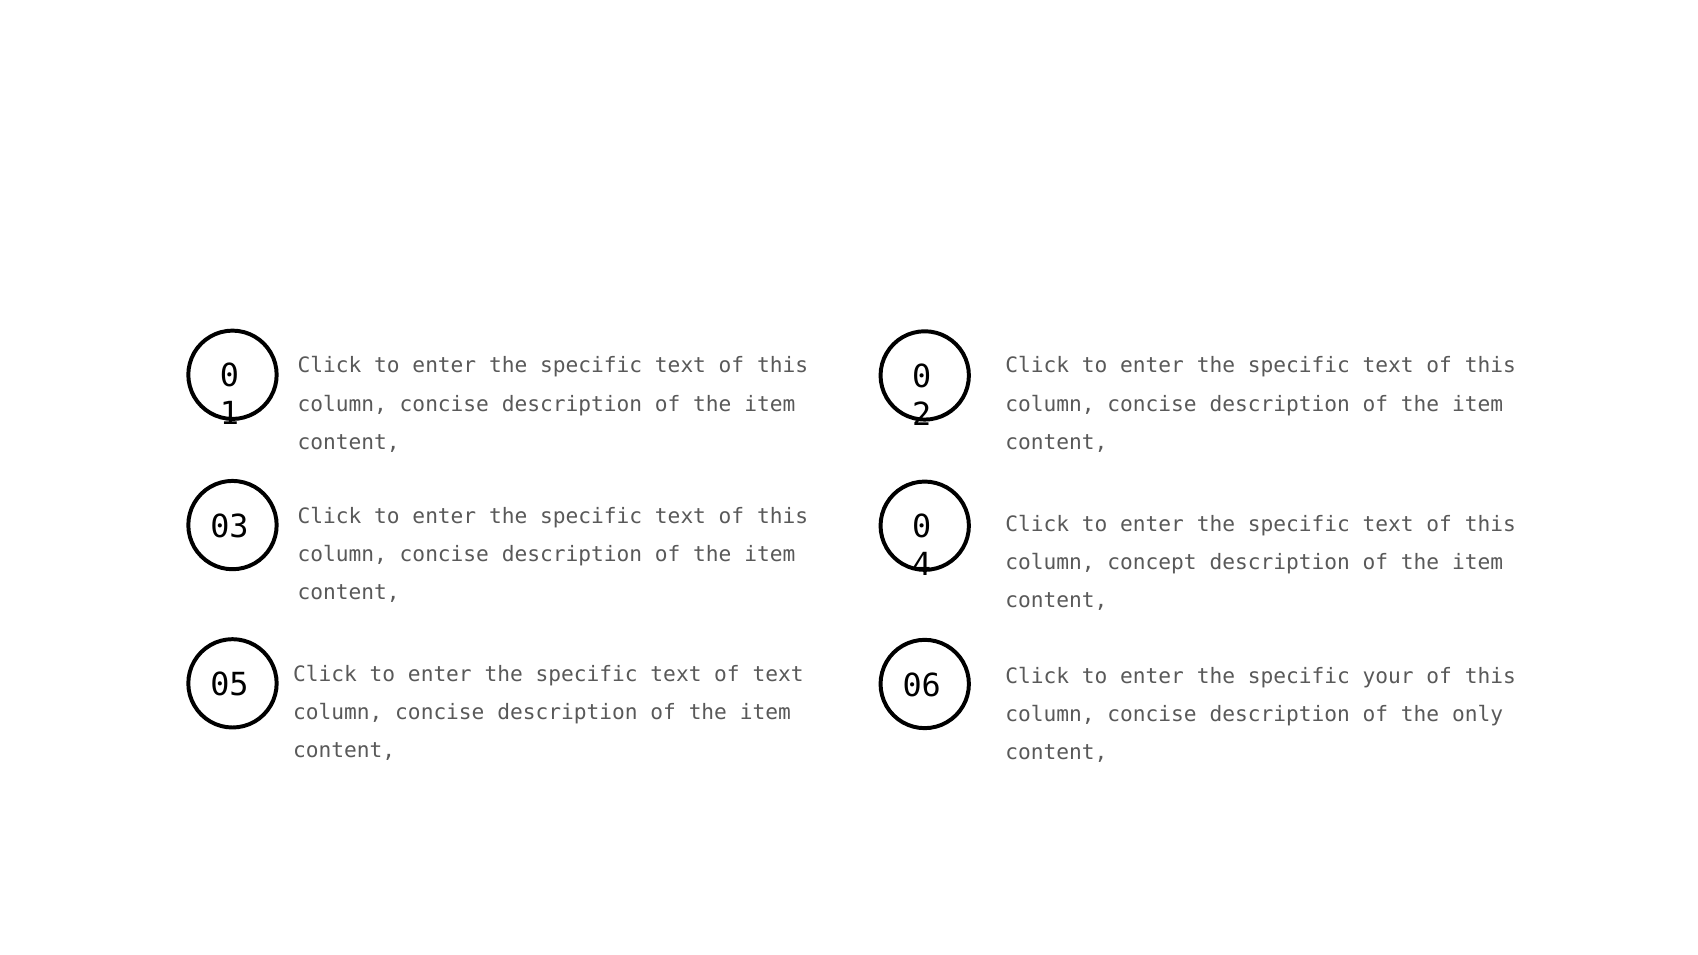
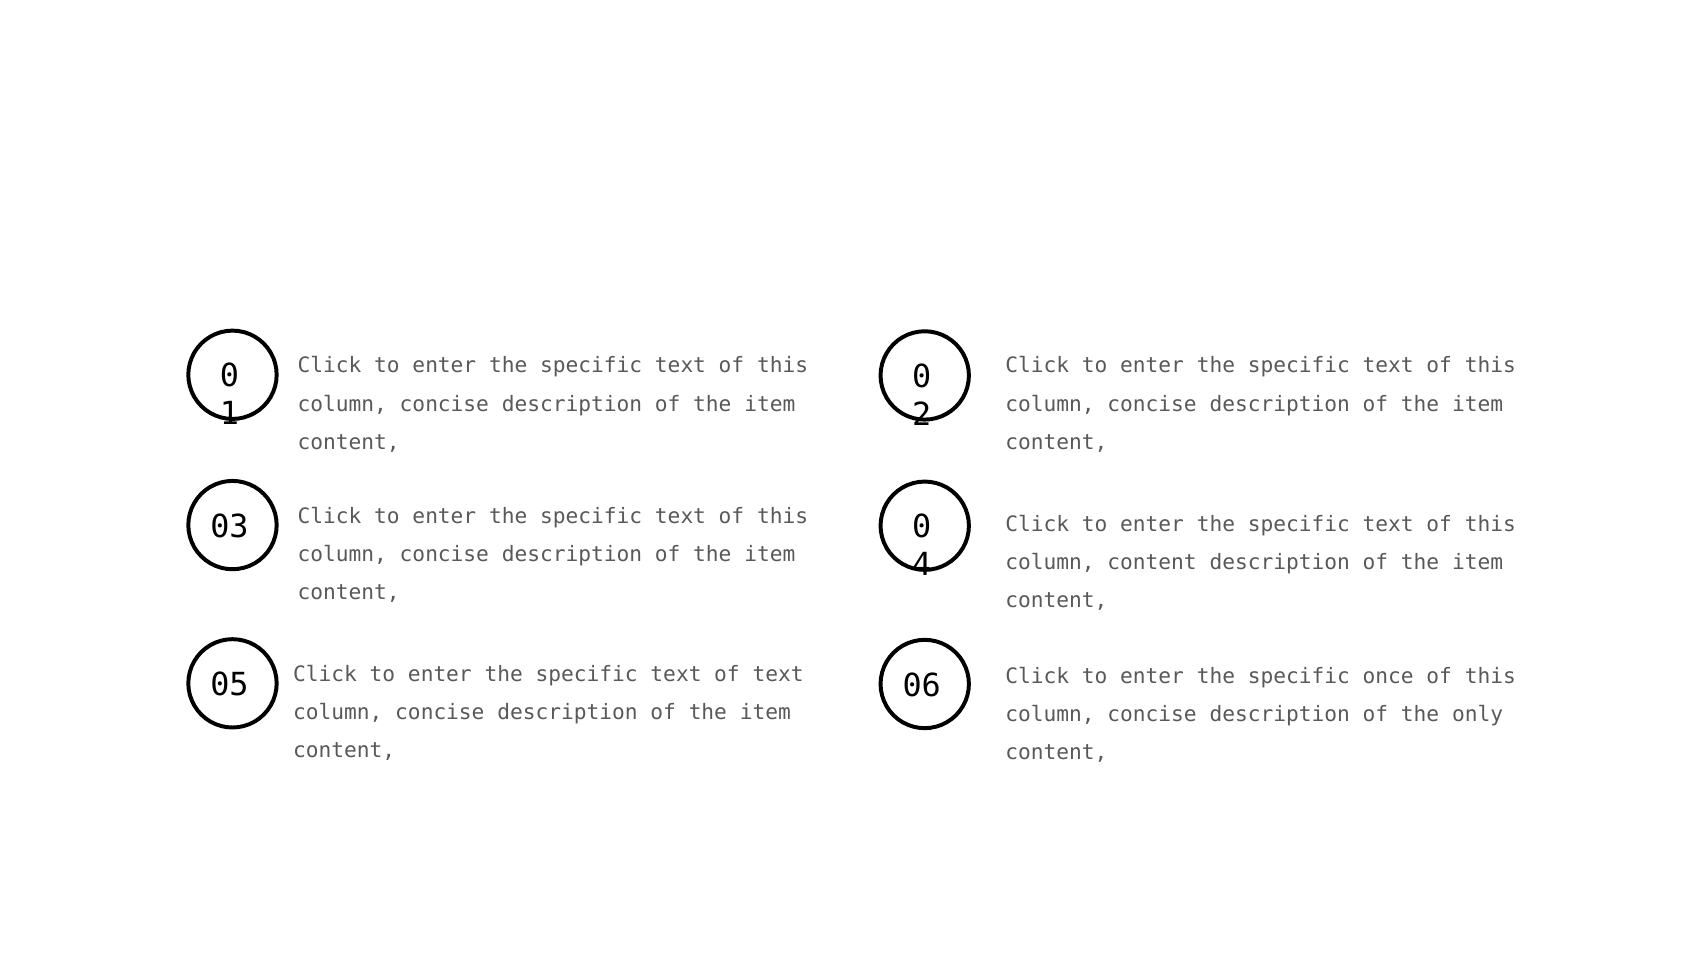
column concept: concept -> content
your: your -> once
